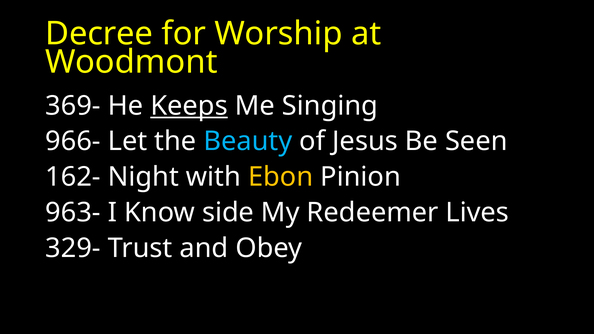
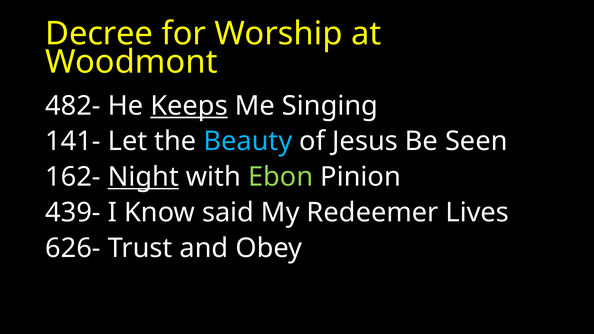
369-: 369- -> 482-
966-: 966- -> 141-
Night underline: none -> present
Ebon colour: yellow -> light green
963-: 963- -> 439-
side: side -> said
329-: 329- -> 626-
